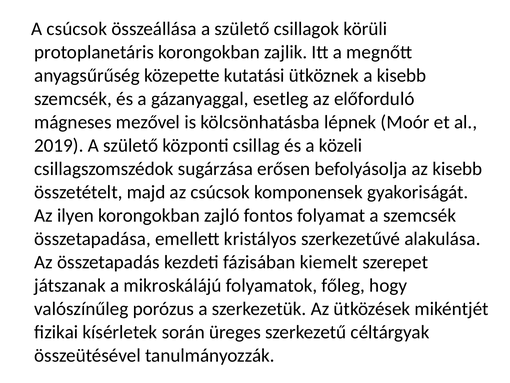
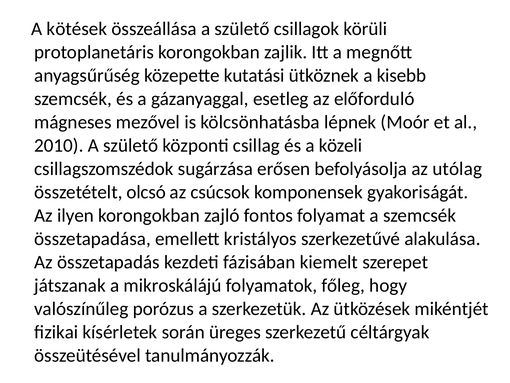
A csúcsok: csúcsok -> kötések
2019: 2019 -> 2010
az kisebb: kisebb -> utólag
majd: majd -> olcsó
